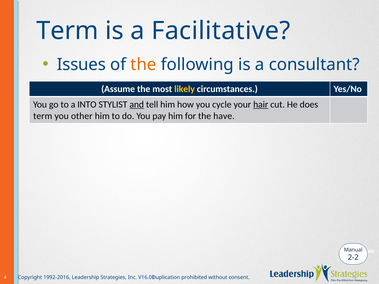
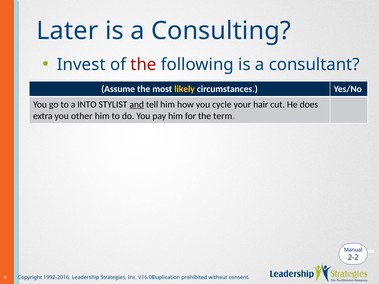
Term at (67, 31): Term -> Later
Facilitative: Facilitative -> Consulting
Issues: Issues -> Invest
the at (143, 65) colour: orange -> red
hair underline: present -> none
term at (43, 116): term -> extra
have: have -> term
